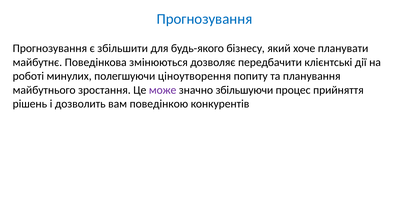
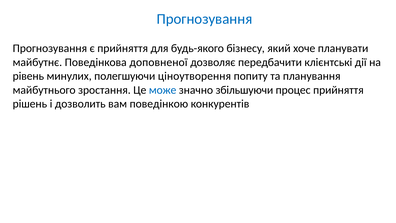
є збільшити: збільшити -> прийняття
змінюються: змінюються -> доповненої
роботі: роботі -> рівень
може colour: purple -> blue
